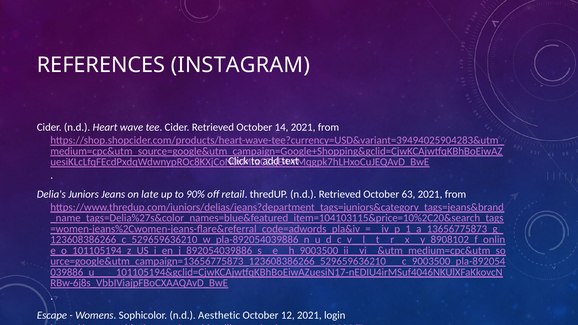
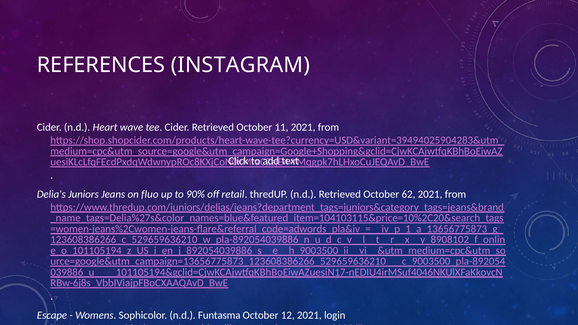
14: 14 -> 11
late: late -> fluo
63: 63 -> 62
Aesthetic: Aesthetic -> Funtasma
